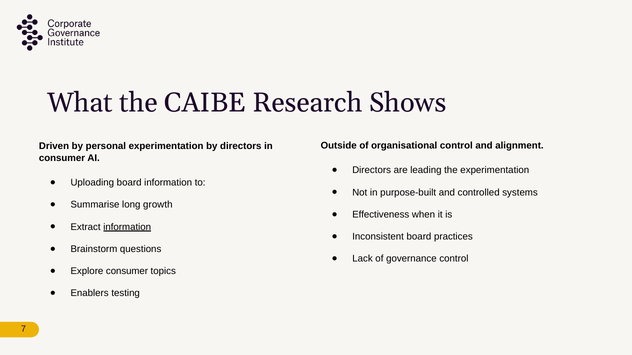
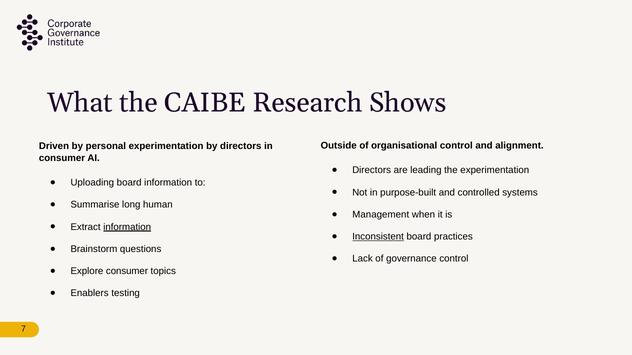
growth: growth -> human
Effectiveness: Effectiveness -> Management
Inconsistent underline: none -> present
